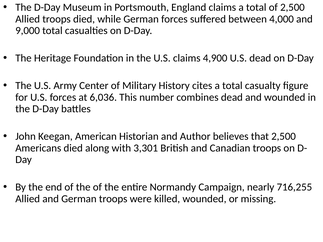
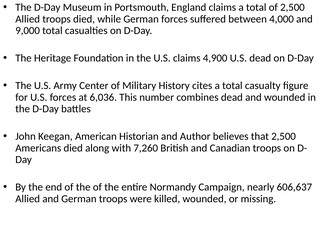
3,301: 3,301 -> 7,260
716,255: 716,255 -> 606,637
